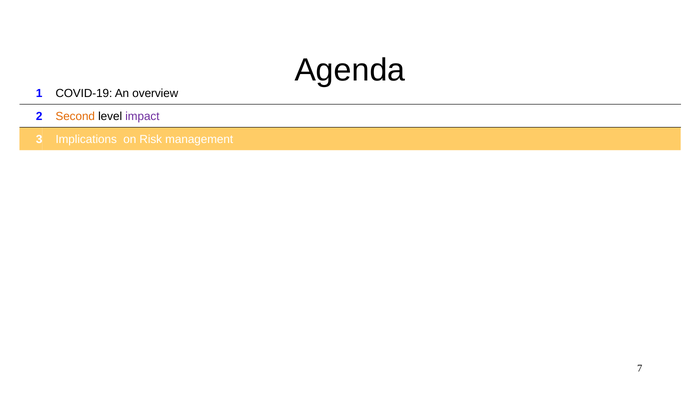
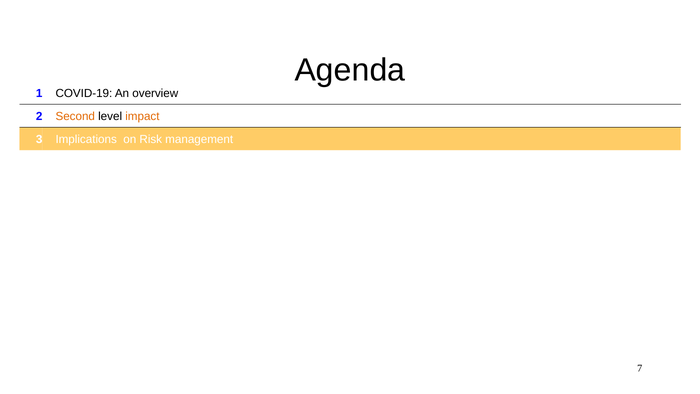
impact colour: purple -> orange
